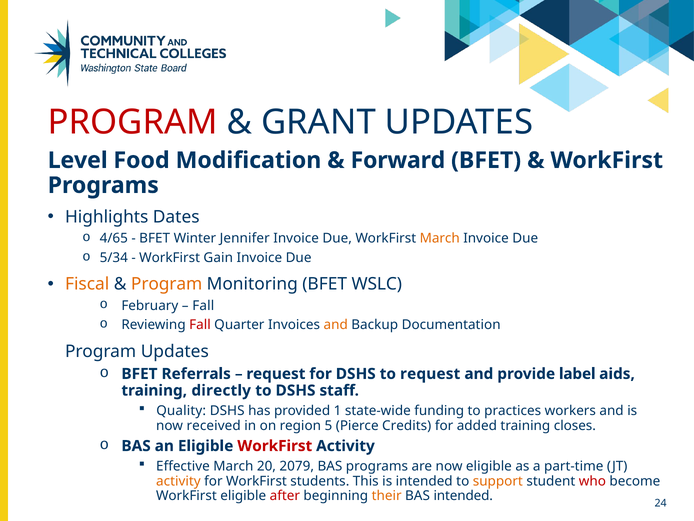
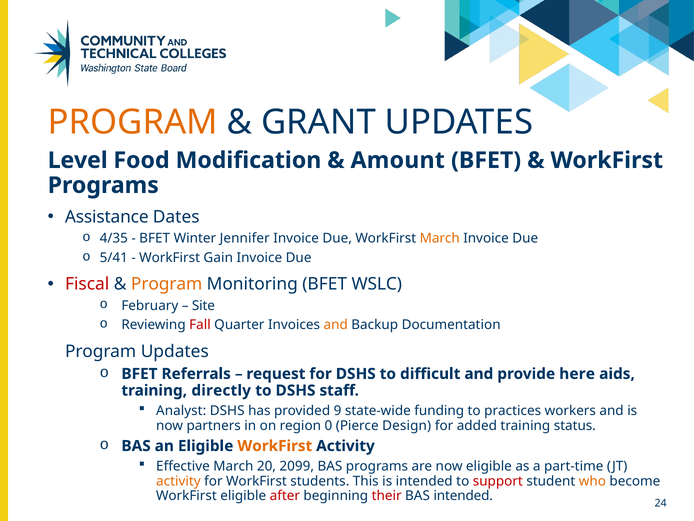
PROGRAM at (133, 122) colour: red -> orange
Forward: Forward -> Amount
Highlights: Highlights -> Assistance
4/65: 4/65 -> 4/35
5/34: 5/34 -> 5/41
Fiscal colour: orange -> red
Fall at (203, 305): Fall -> Site
to request: request -> difficult
label: label -> here
Quality: Quality -> Analyst
1: 1 -> 9
received: received -> partners
5: 5 -> 0
Credits: Credits -> Design
closes: closes -> status
WorkFirst at (275, 446) colour: red -> orange
2079: 2079 -> 2099
support colour: orange -> red
who colour: red -> orange
their colour: orange -> red
